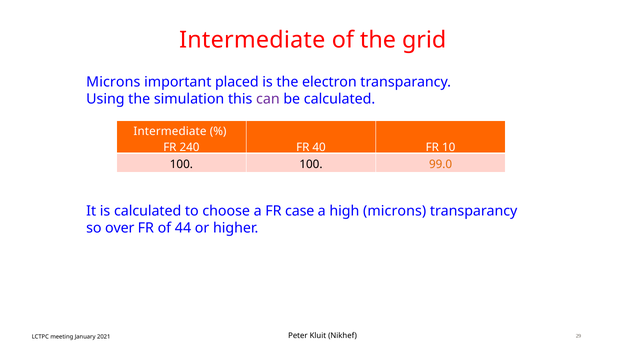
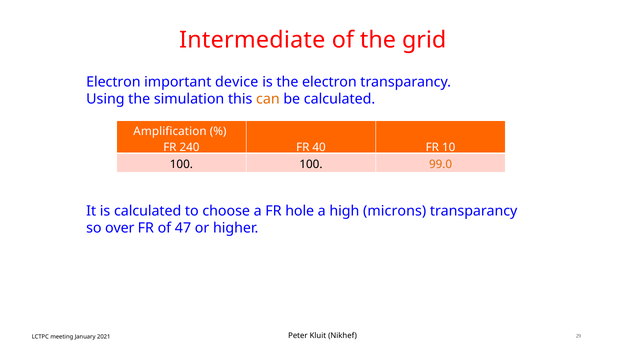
Microns at (113, 82): Microns -> Electron
placed: placed -> device
can colour: purple -> orange
Intermediate at (170, 131): Intermediate -> Amplification
case: case -> hole
44: 44 -> 47
